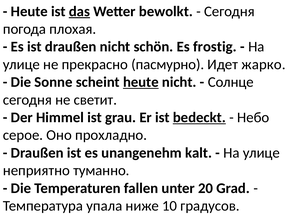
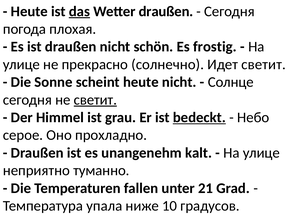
Wetter bewolkt: bewolkt -> draußen
пасмурно: пасмурно -> солнечно
Идет жарко: жарко -> светит
heute at (141, 82) underline: present -> none
светит at (95, 100) underline: none -> present
20: 20 -> 21
